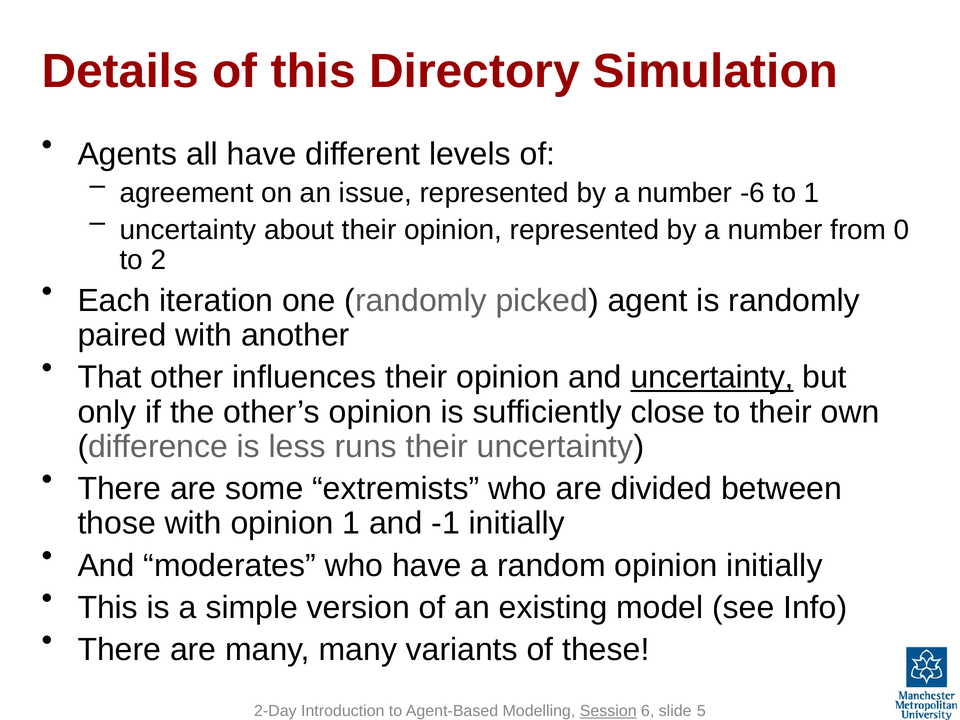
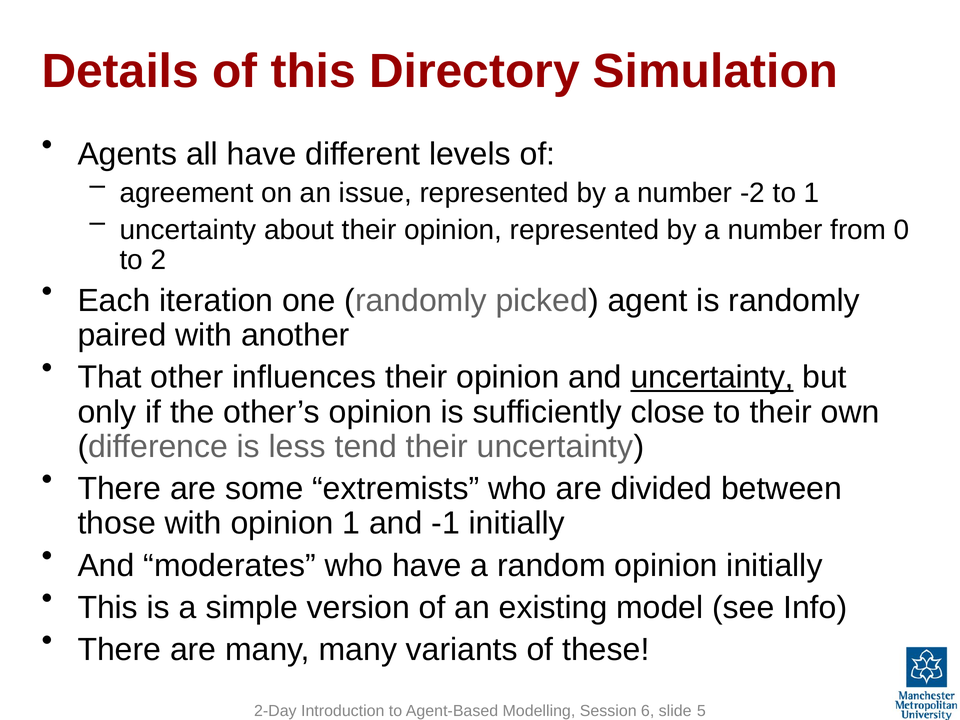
-6: -6 -> -2
runs: runs -> tend
Session underline: present -> none
